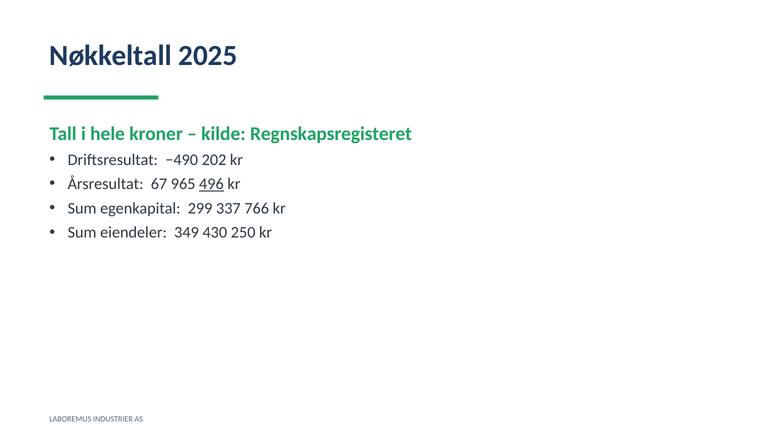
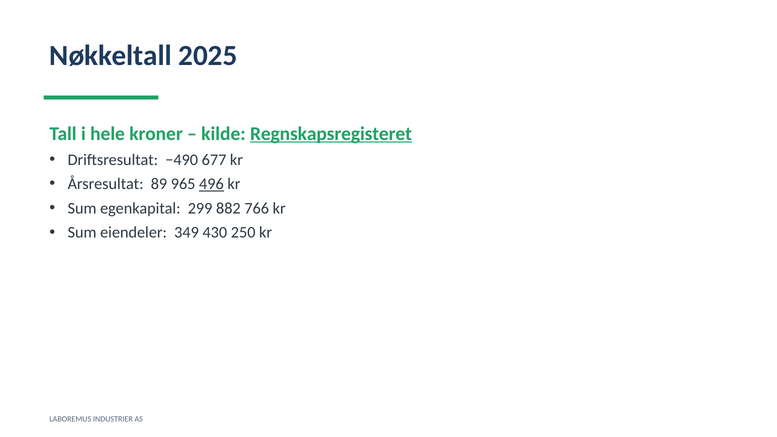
Regnskapsregisteret underline: none -> present
202: 202 -> 677
67: 67 -> 89
337: 337 -> 882
